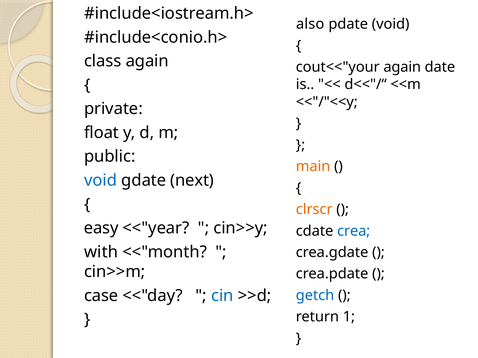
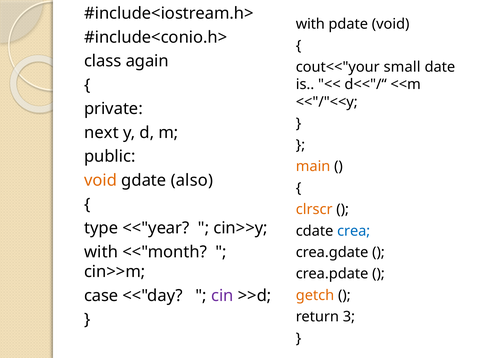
also at (310, 24): also -> with
cout<<"your again: again -> small
float: float -> next
void at (101, 181) colour: blue -> orange
next: next -> also
easy: easy -> type
cin colour: blue -> purple
getch colour: blue -> orange
1: 1 -> 3
